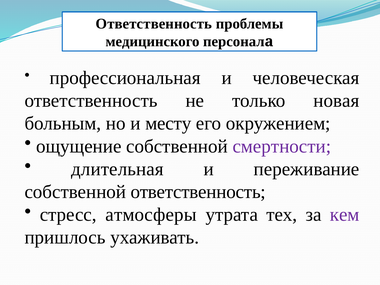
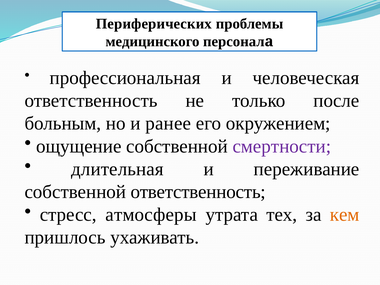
Ответственность at (154, 24): Ответственность -> Периферических
новая: новая -> после
месту: месту -> ранее
кем colour: purple -> orange
